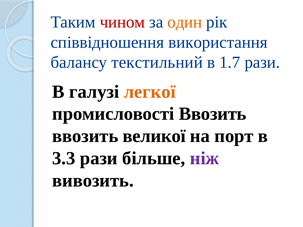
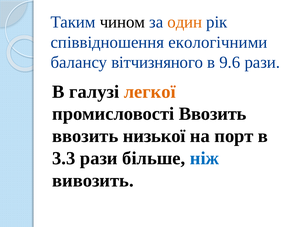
чином colour: red -> black
використання: використання -> екологічними
текстильний: текстильний -> вітчизняного
1.7: 1.7 -> 9.6
великої: великої -> низької
ніж colour: purple -> blue
